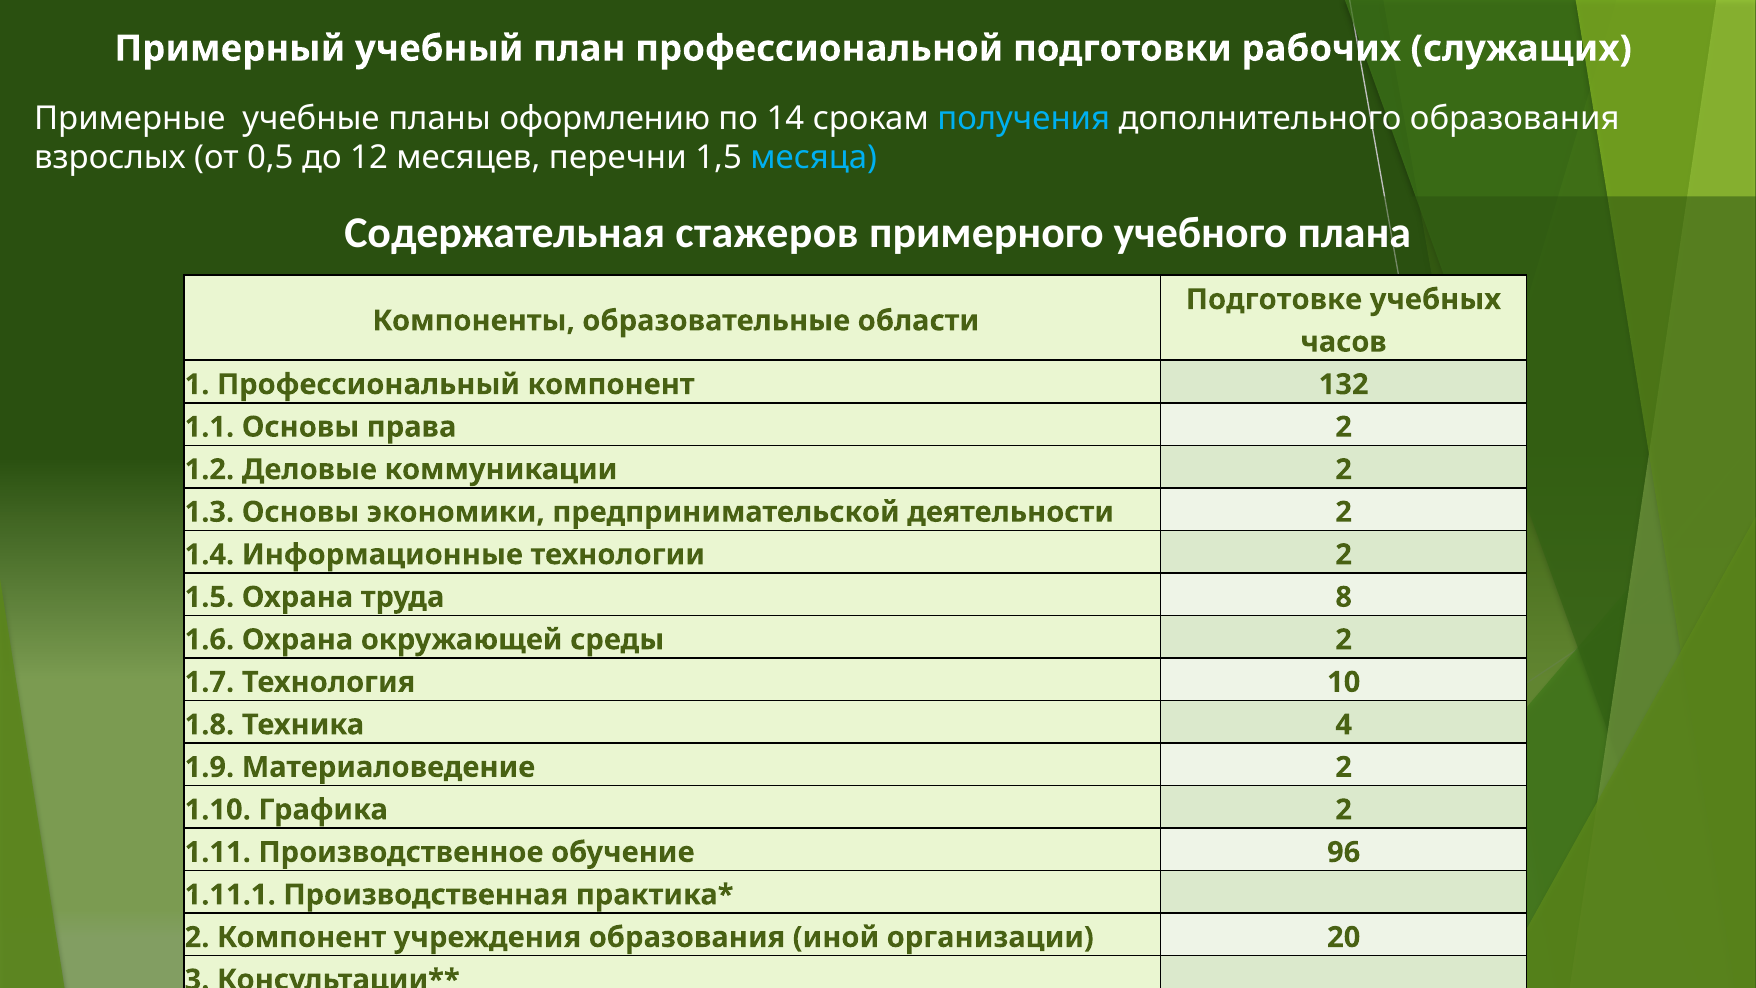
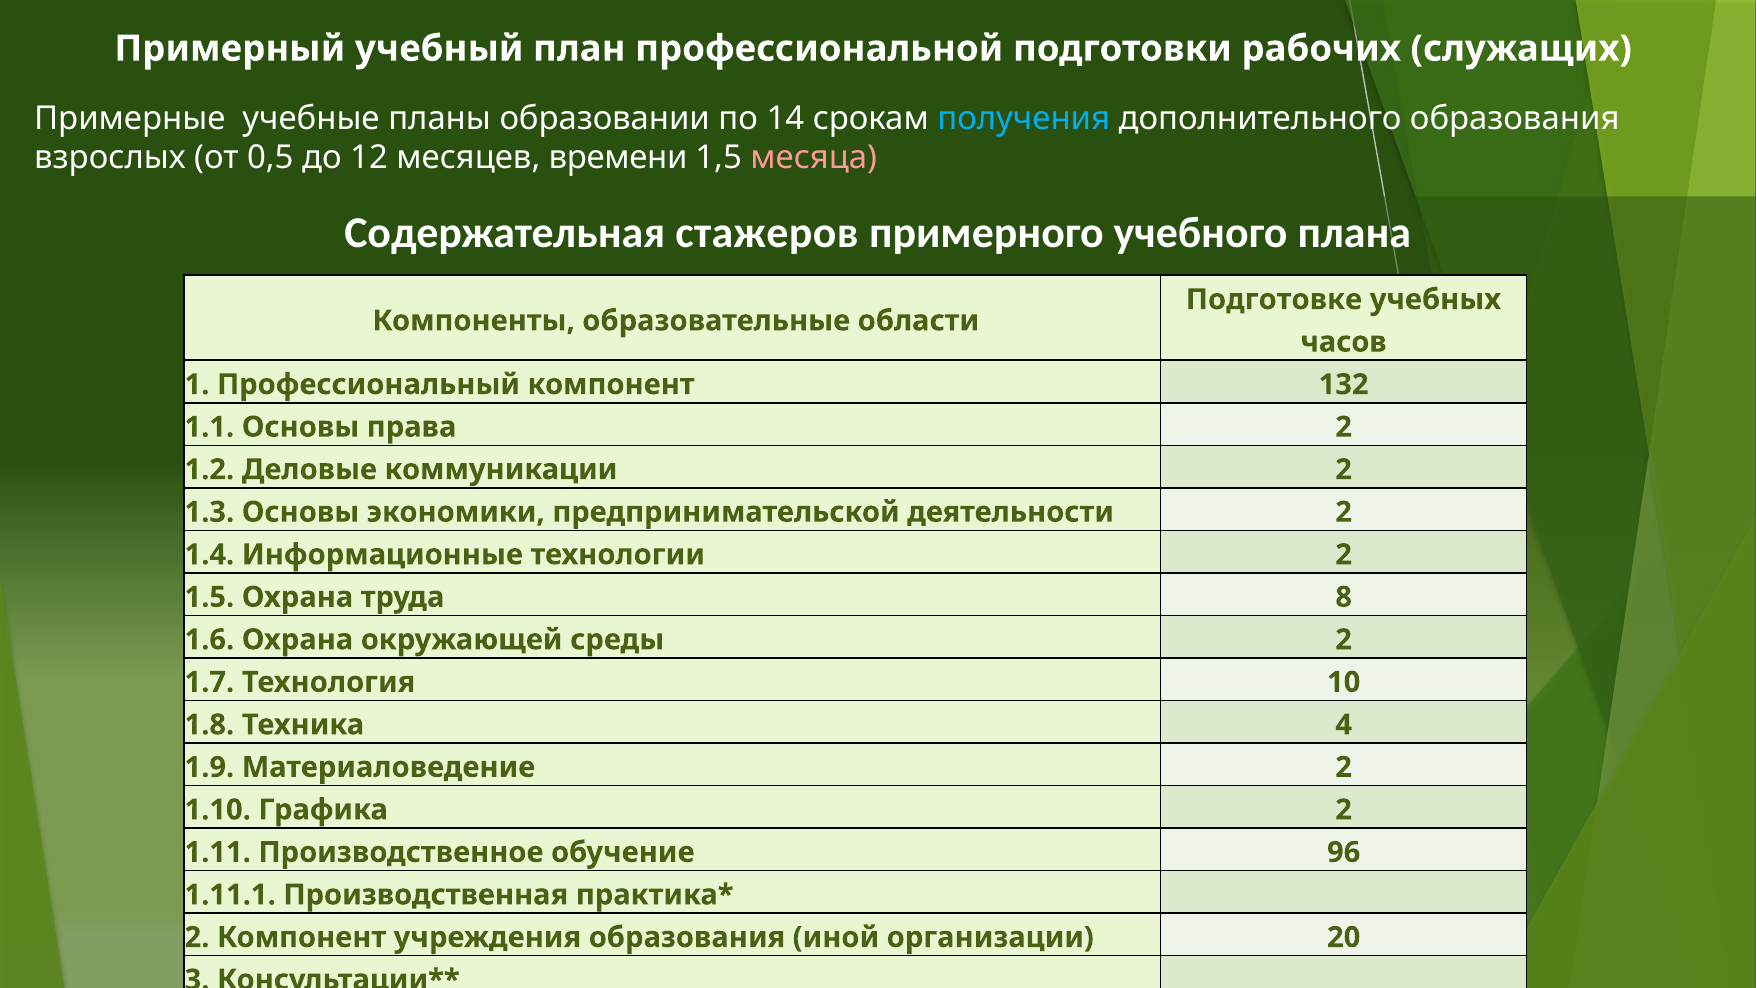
оформлению: оформлению -> образовании
перечни: перечни -> времени
месяца colour: light blue -> pink
